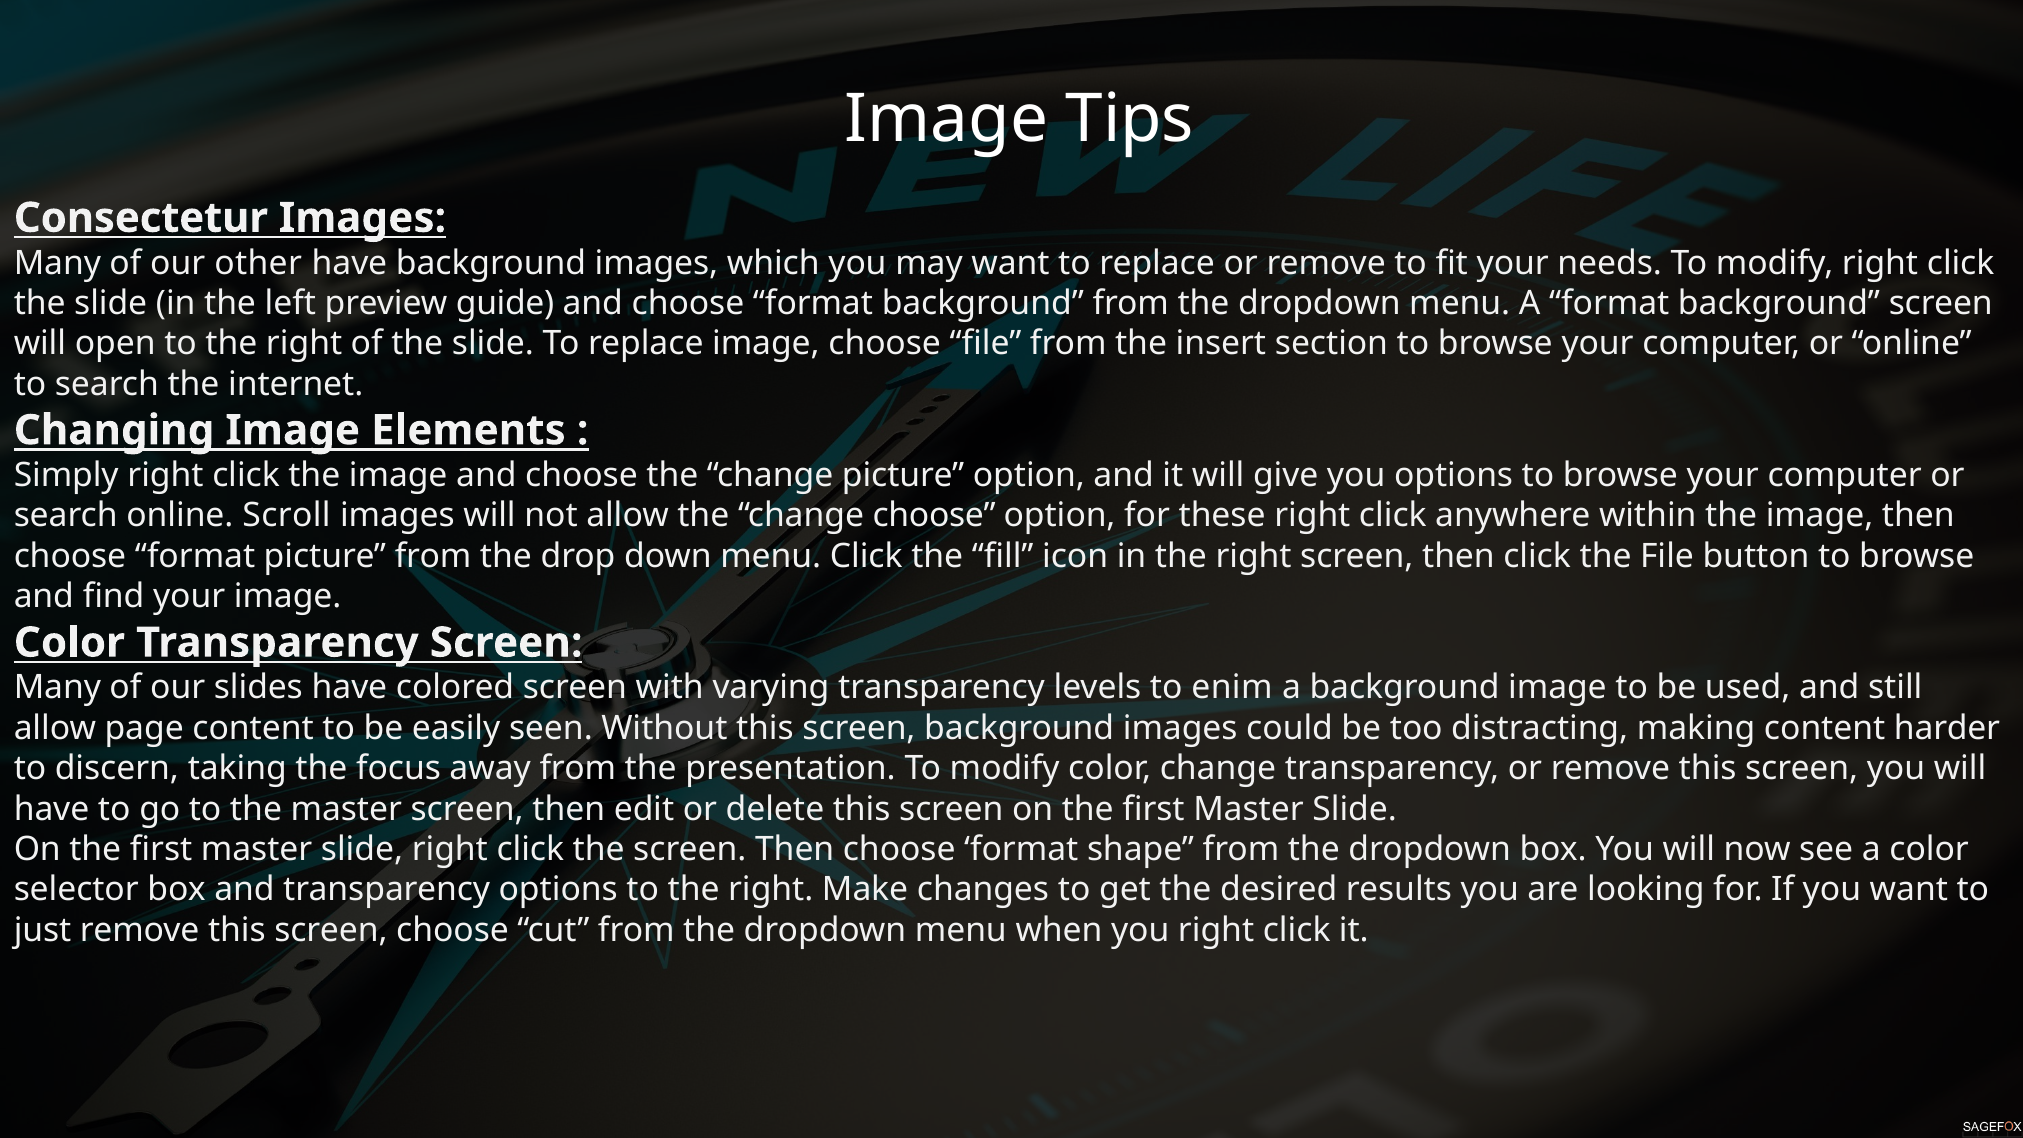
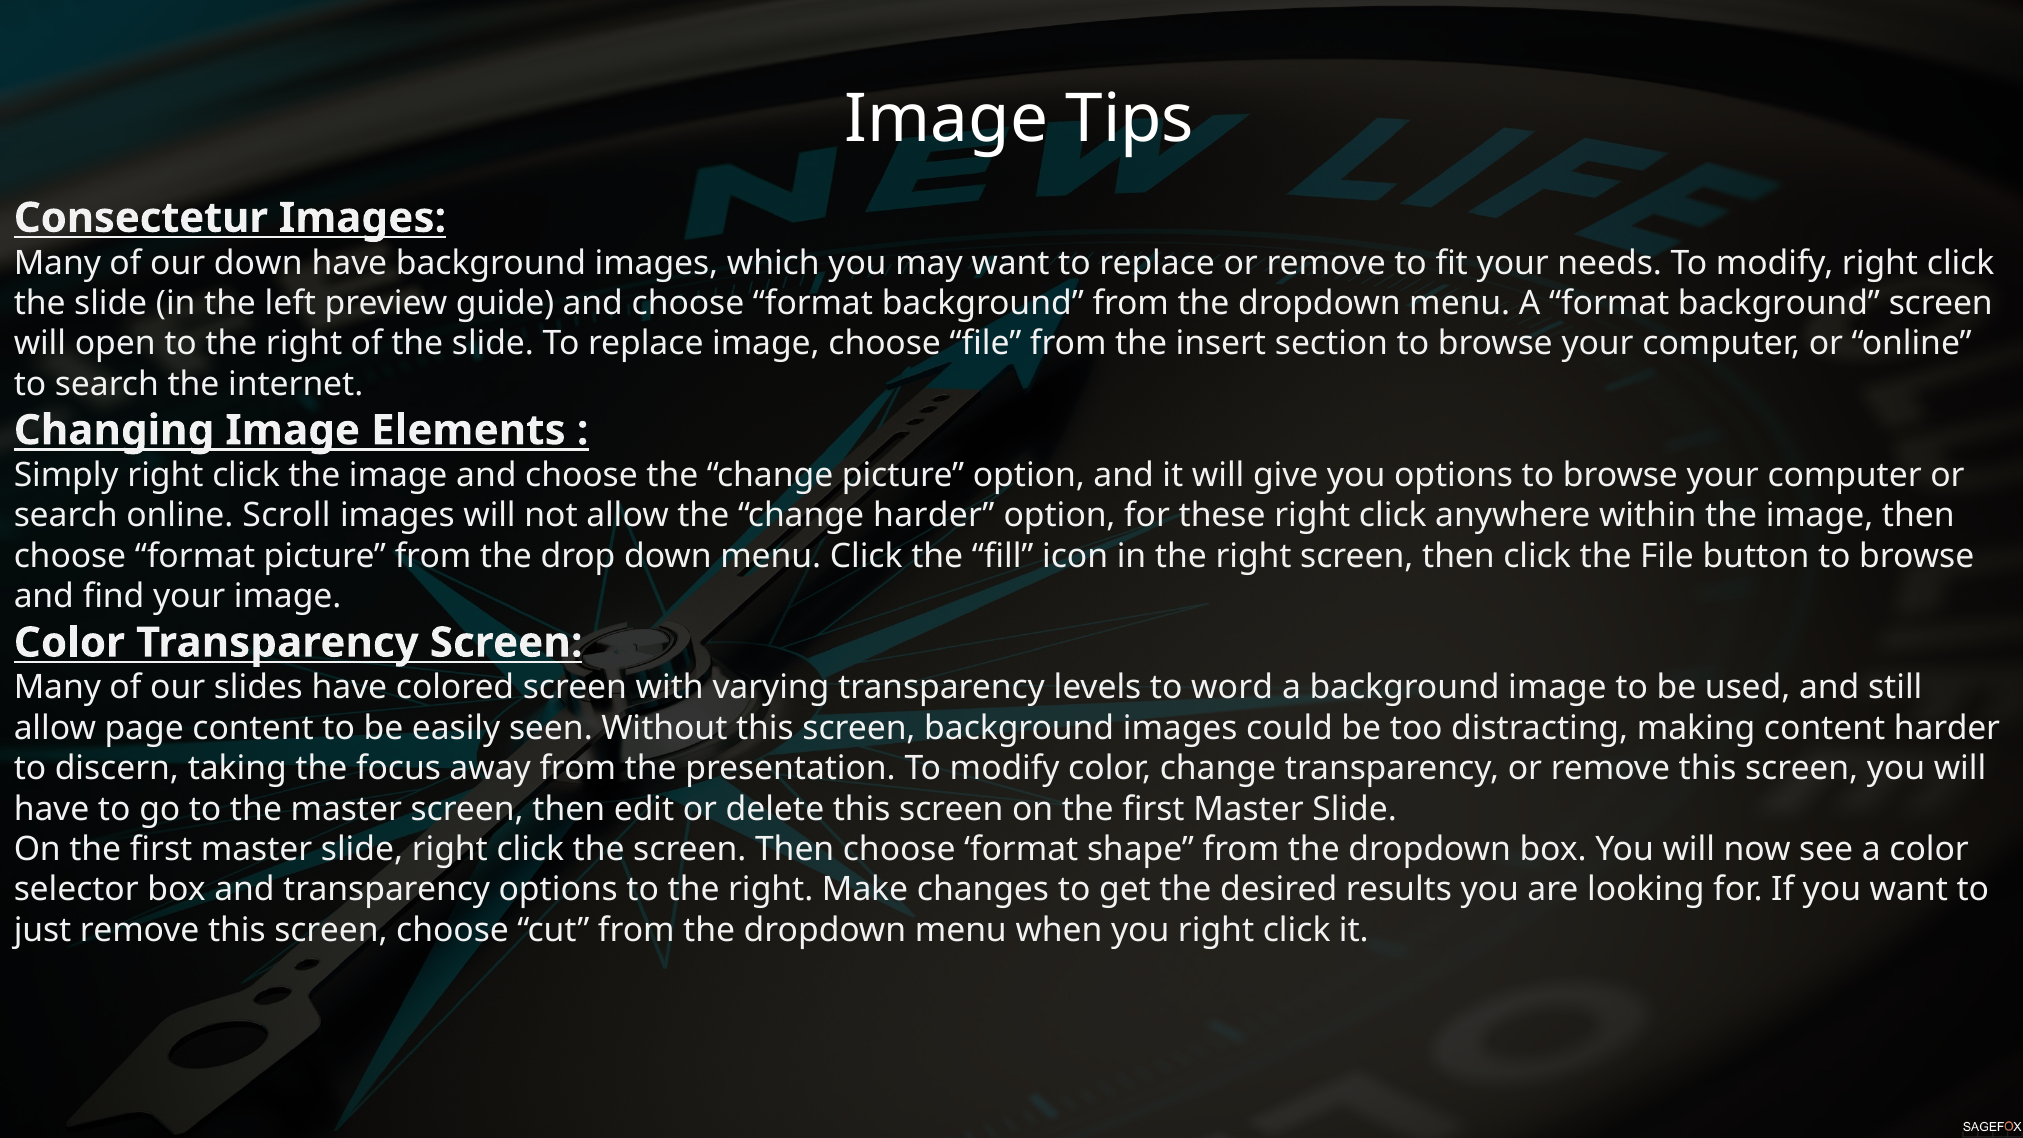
our other: other -> down
change choose: choose -> harder
enim: enim -> word
